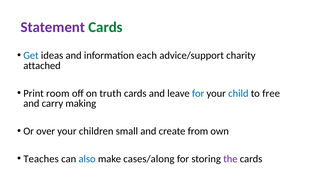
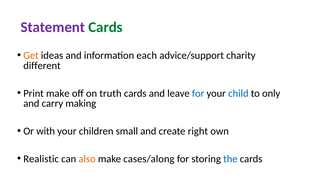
Get colour: blue -> orange
attached: attached -> different
Print room: room -> make
free: free -> only
over: over -> with
from: from -> right
Teaches: Teaches -> Realistic
also colour: blue -> orange
the colour: purple -> blue
